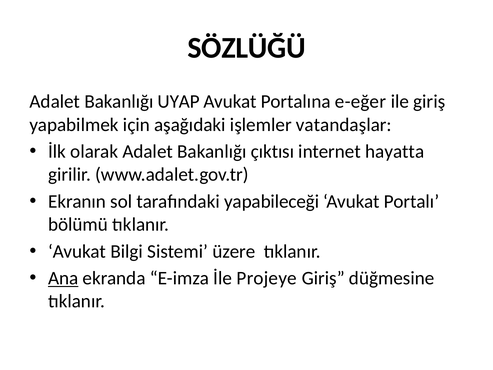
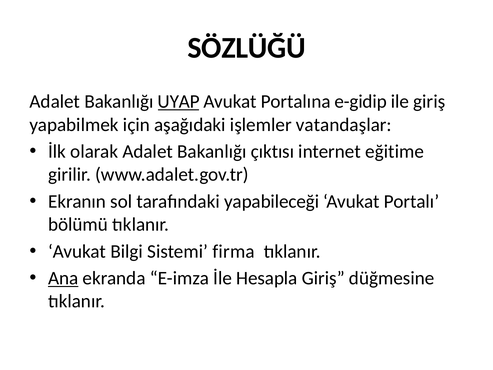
UYAP underline: none -> present
e-eğer: e-eğer -> e-gidip
hayatta: hayatta -> eğitime
üzere: üzere -> firma
Projeye: Projeye -> Hesapla
